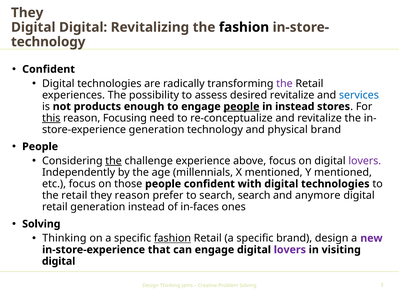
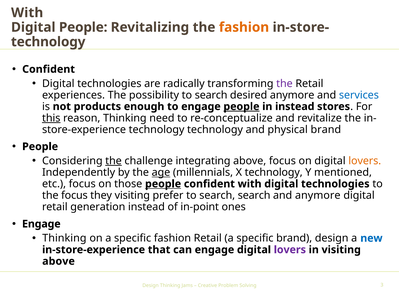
They at (27, 13): They -> With
Digital Digital: Digital -> People
fashion at (244, 27) colour: black -> orange
possibility to assess: assess -> search
desired revitalize: revitalize -> anymore
reason Focusing: Focusing -> Thinking
generation at (157, 130): generation -> technology
experience: experience -> integrating
lovers at (365, 161) colour: purple -> orange
age underline: none -> present
X mentioned: mentioned -> technology
people at (163, 184) underline: none -> present
retail at (74, 196): retail -> focus
they reason: reason -> visiting
in-faces: in-faces -> in-point
Solving at (41, 224): Solving -> Engage
fashion at (172, 238) underline: present -> none
new colour: purple -> blue
digital at (59, 261): digital -> above
